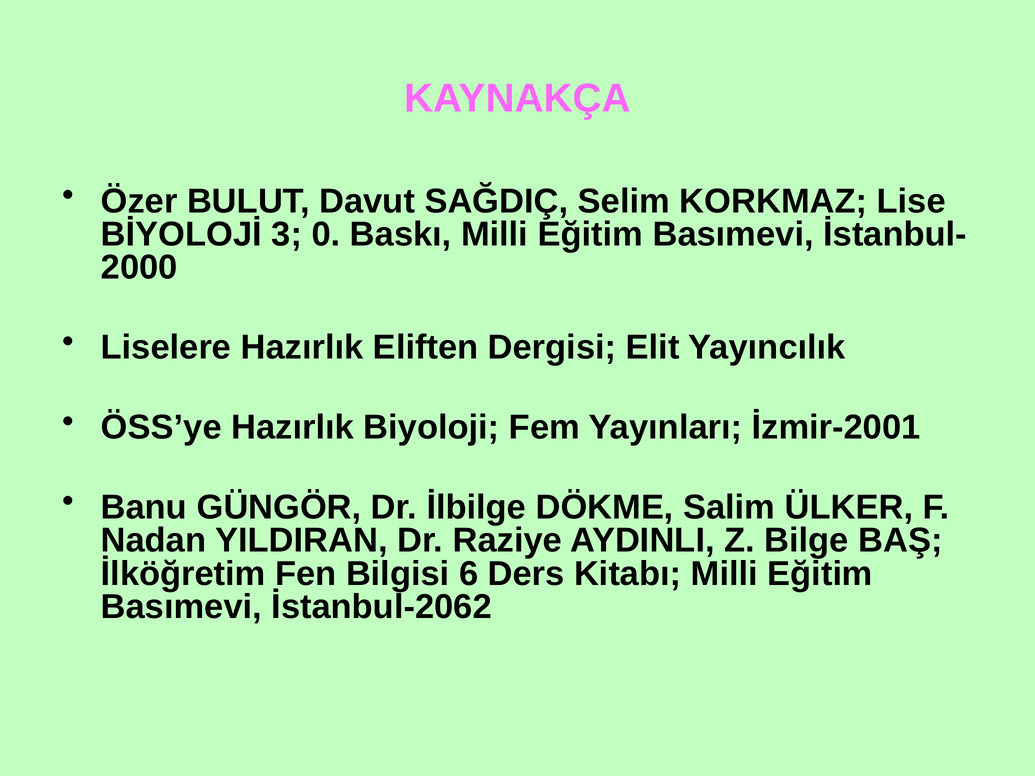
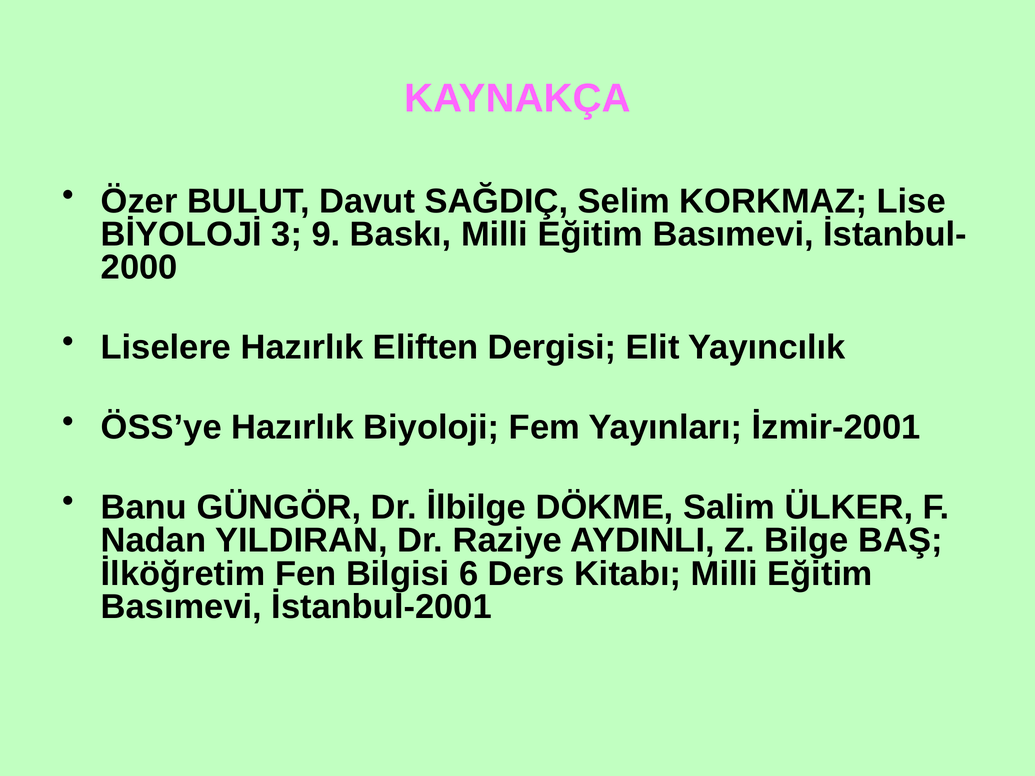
0: 0 -> 9
İstanbul-2062: İstanbul-2062 -> İstanbul-2001
